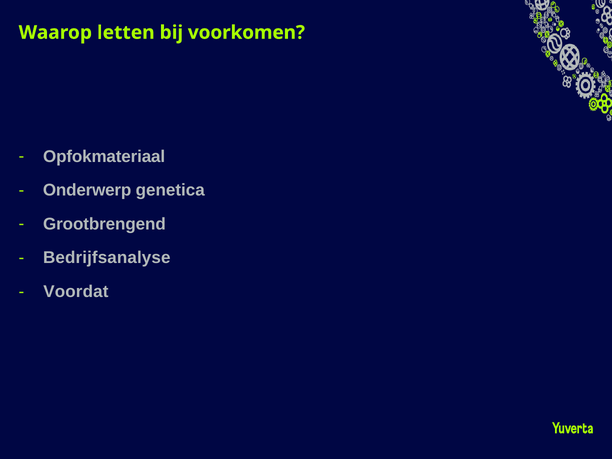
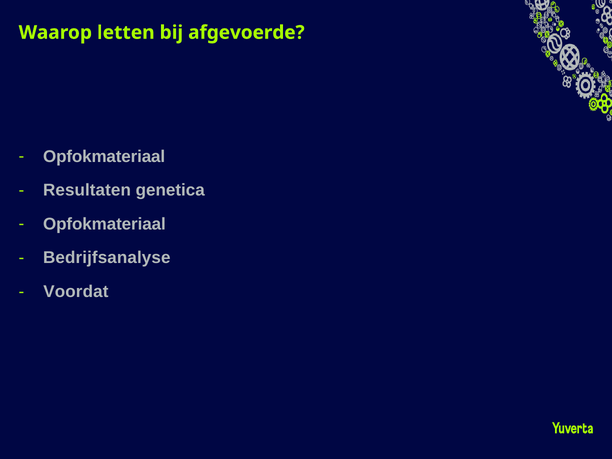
voorkomen: voorkomen -> afgevoerde
Onderwerp: Onderwerp -> Resultaten
Grootbrengend at (104, 224): Grootbrengend -> Opfokmateriaal
